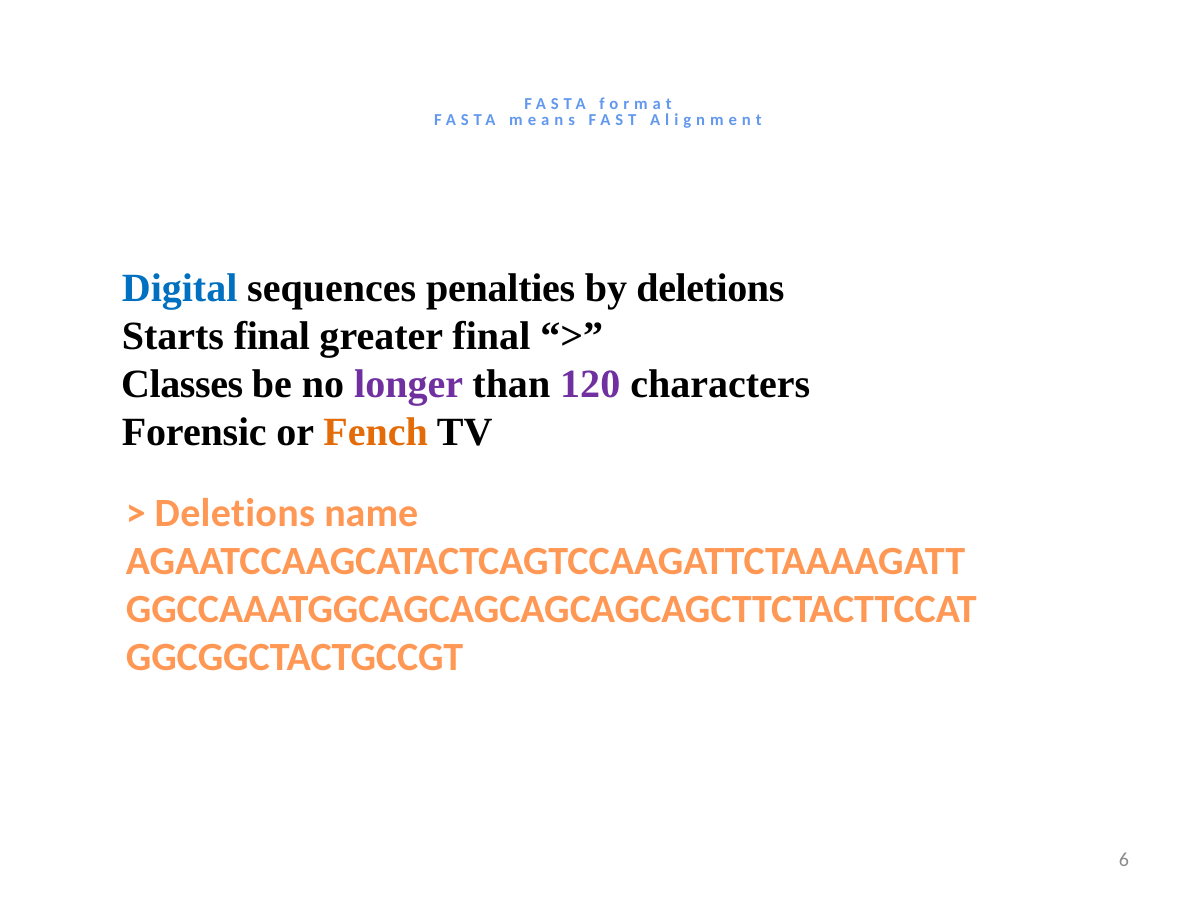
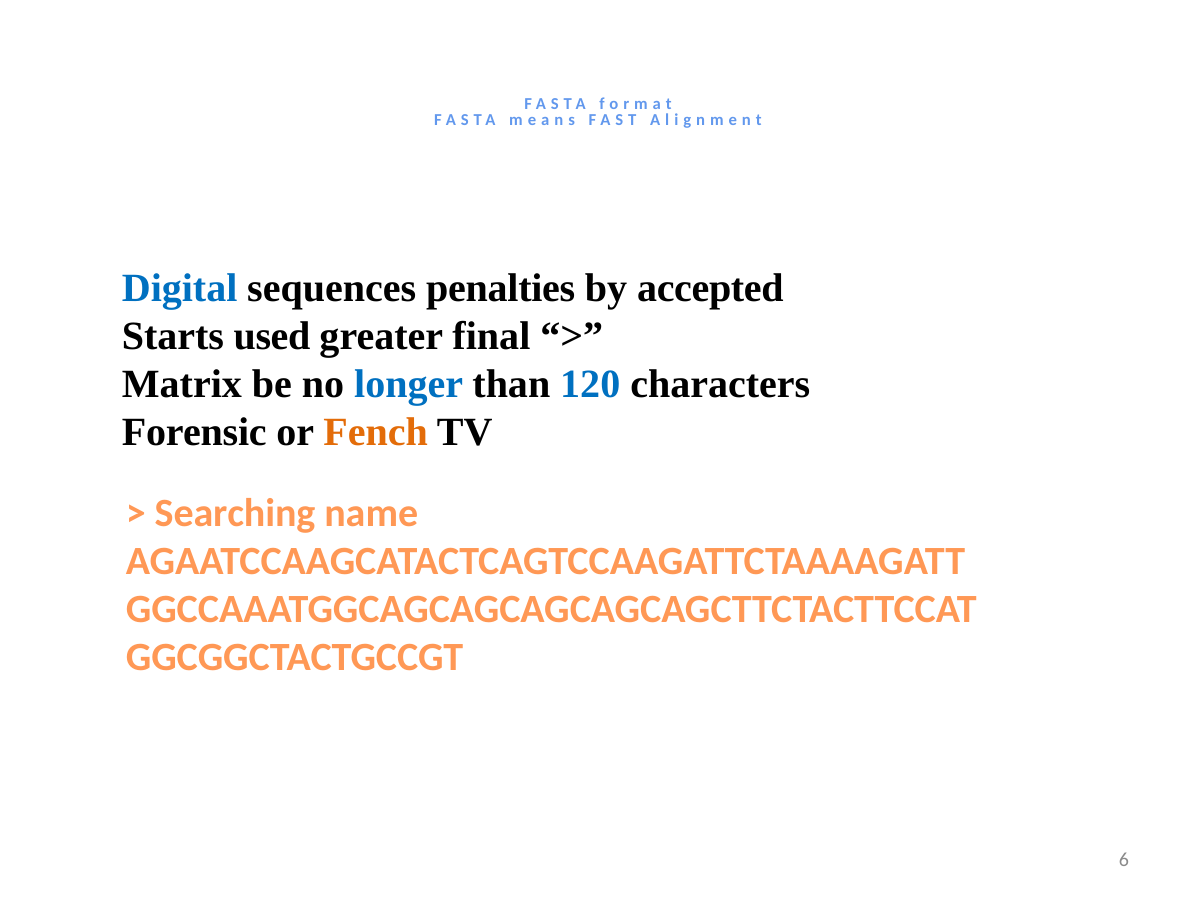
by deletions: deletions -> accepted
Starts final: final -> used
Classes: Classes -> Matrix
longer colour: purple -> blue
120 colour: purple -> blue
Deletions at (235, 513): Deletions -> Searching
